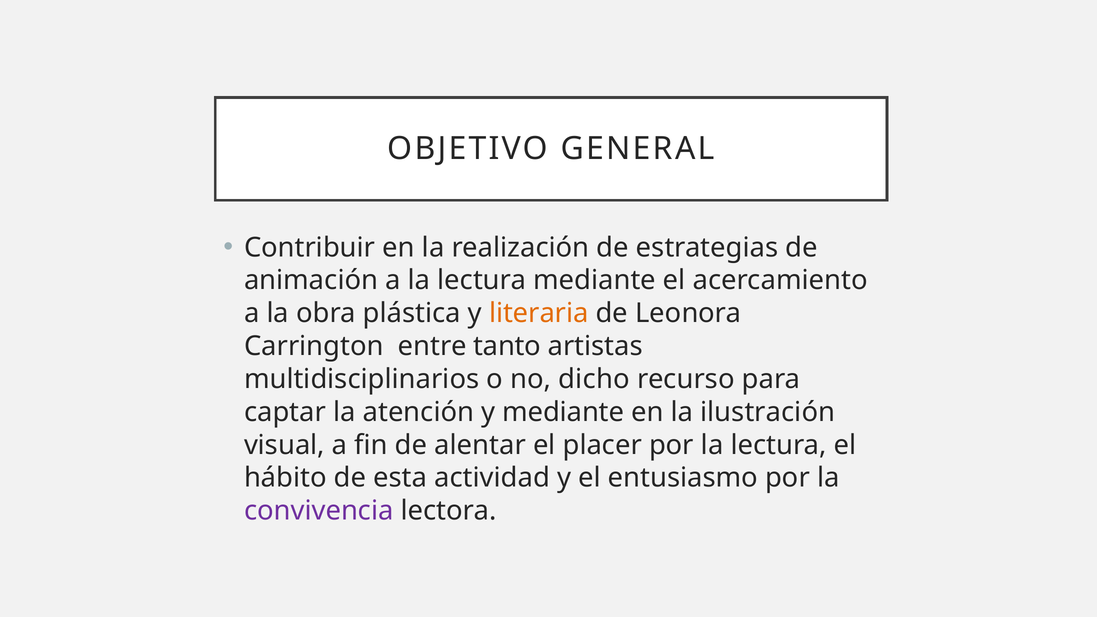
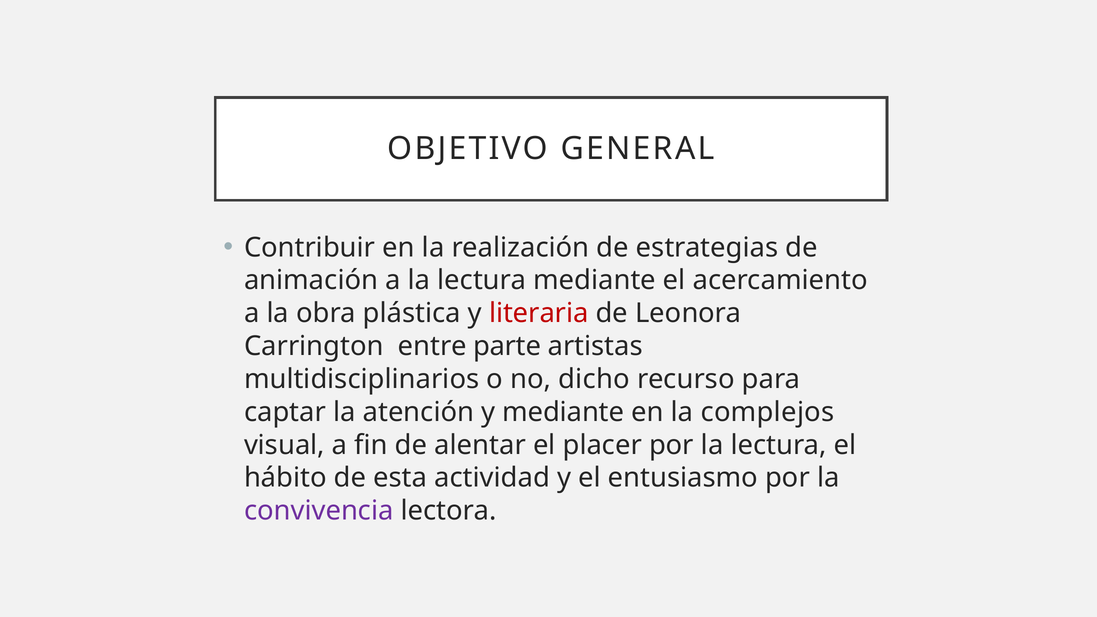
literaria colour: orange -> red
tanto: tanto -> parte
ilustración: ilustración -> complejos
